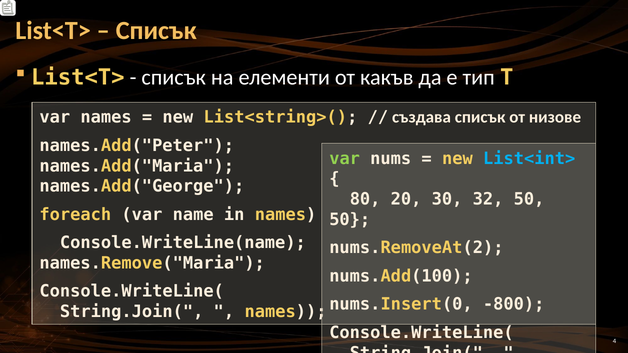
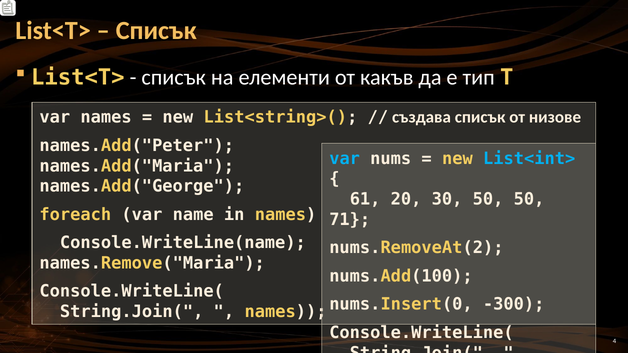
var at (345, 159) colour: light green -> light blue
80: 80 -> 61
30 32: 32 -> 50
50 at (350, 220): 50 -> 71
-800: -800 -> -300
